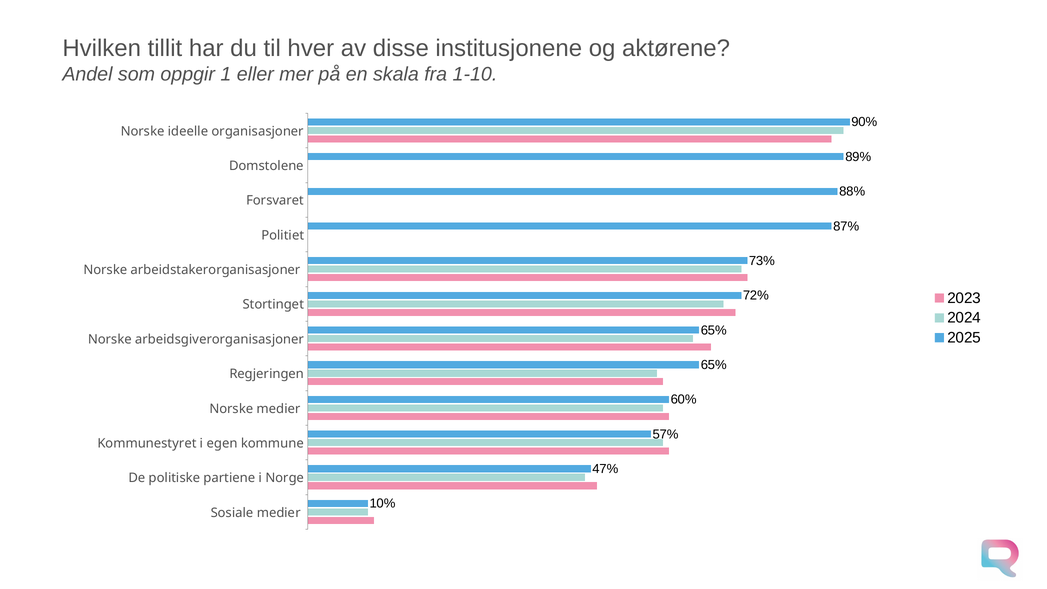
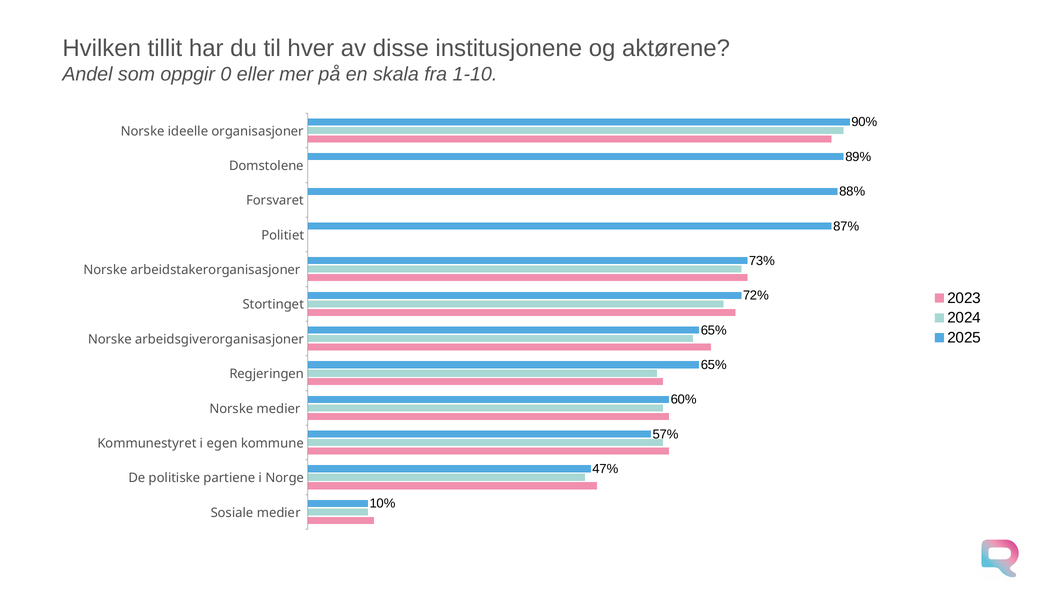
1: 1 -> 0
